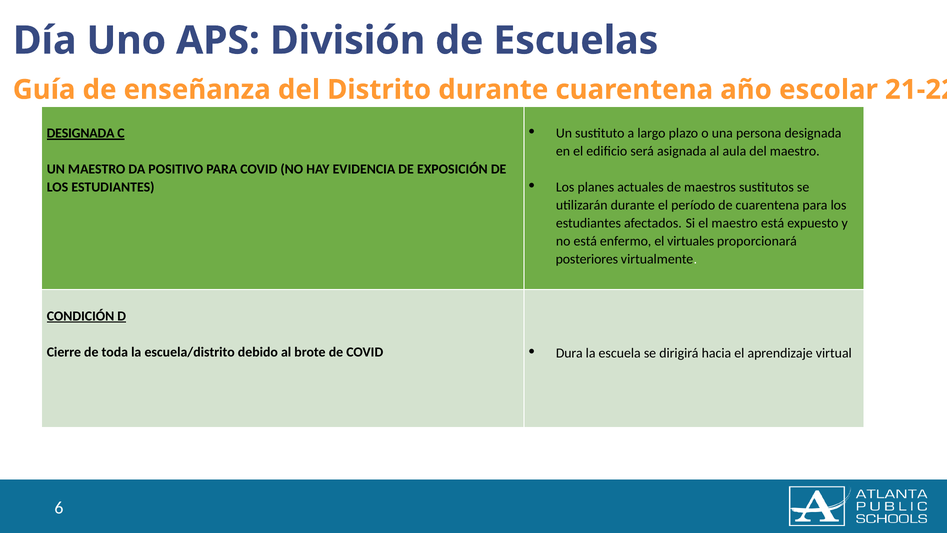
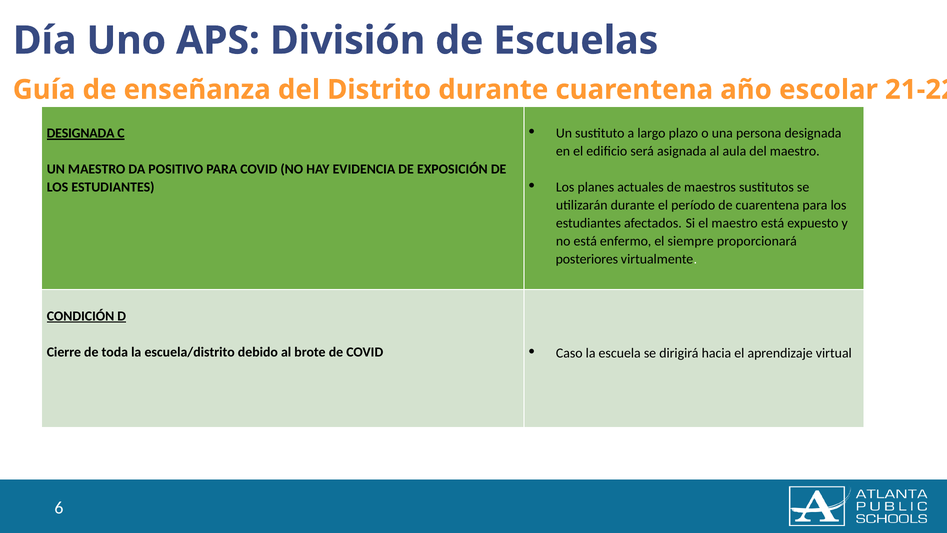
virtuales: virtuales -> siempre
Dura: Dura -> Caso
